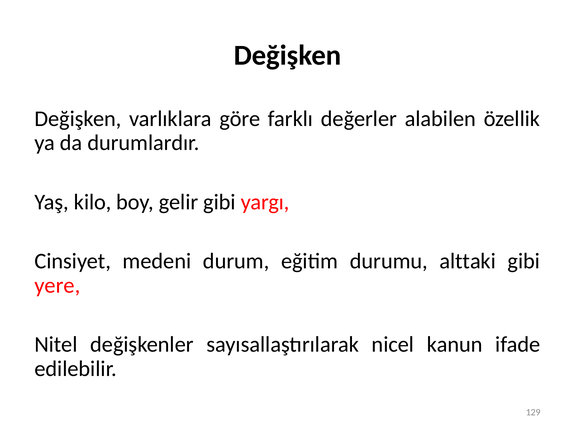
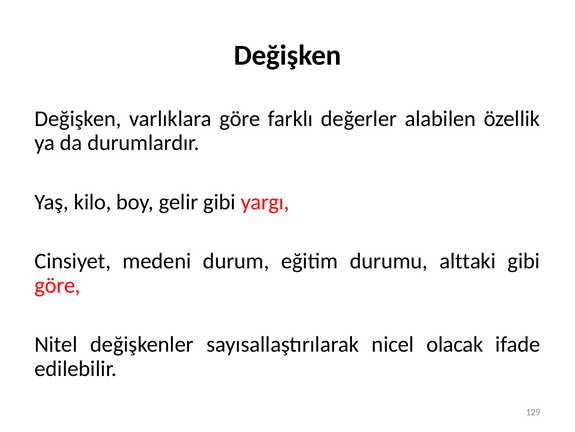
yere at (57, 285): yere -> göre
kanun: kanun -> olacak
